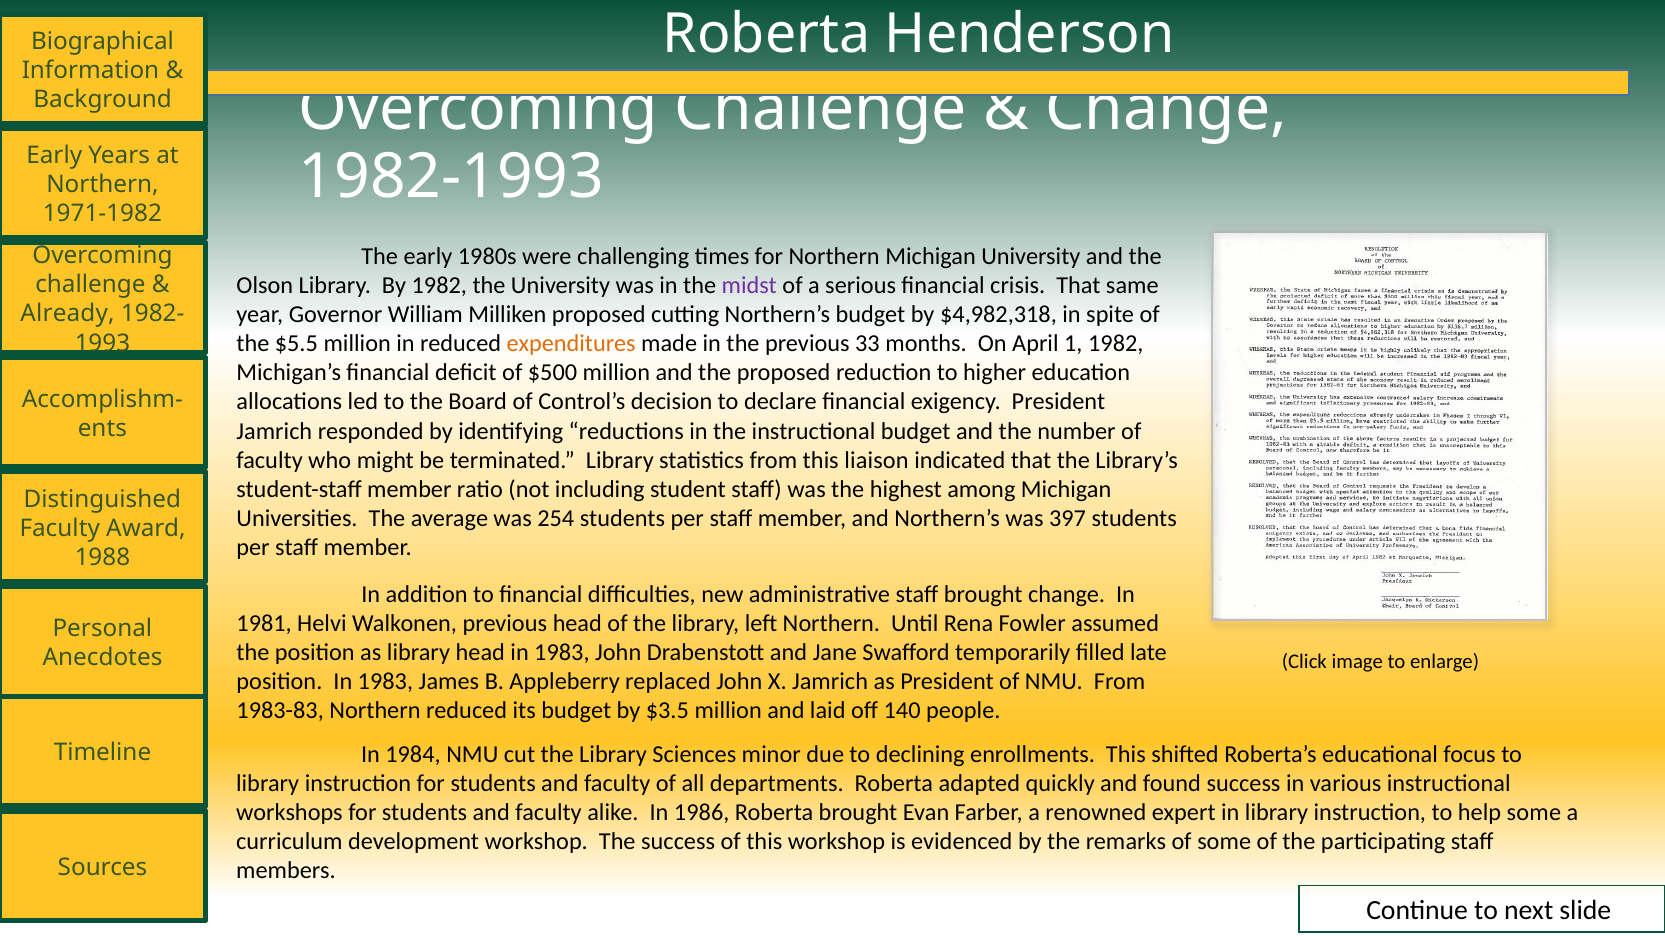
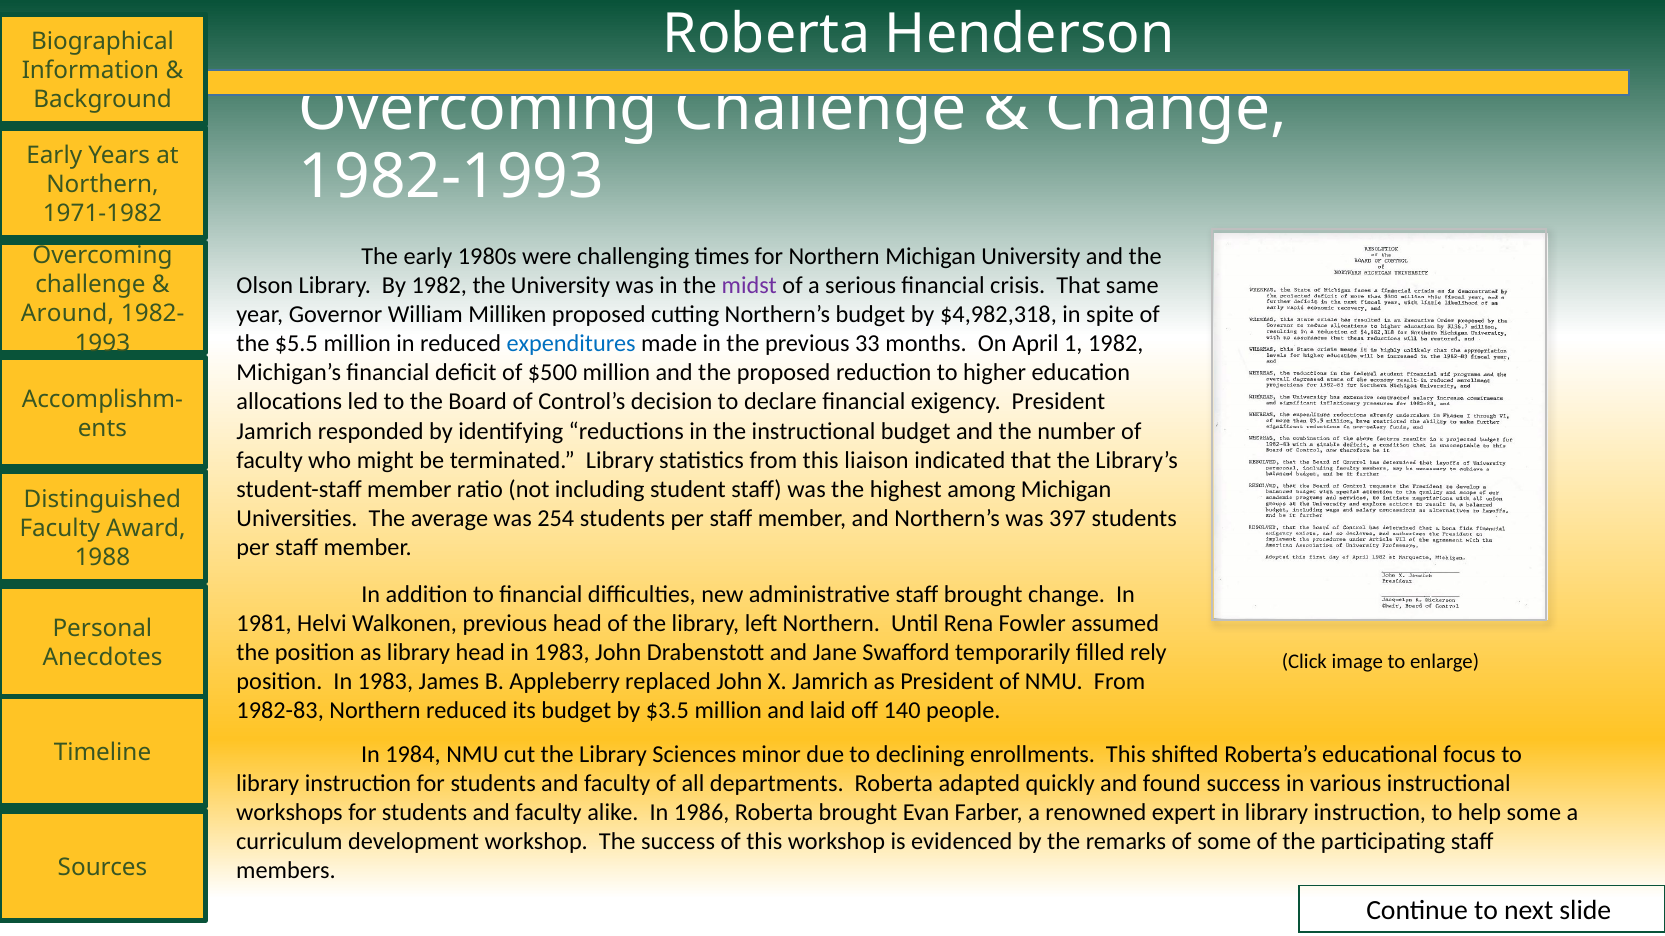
Already: Already -> Around
expenditures colour: orange -> blue
late: late -> rely
1983-83: 1983-83 -> 1982-83
